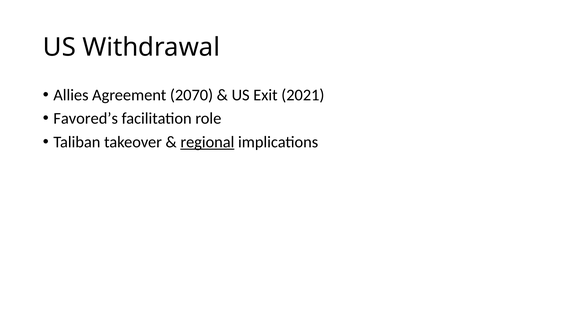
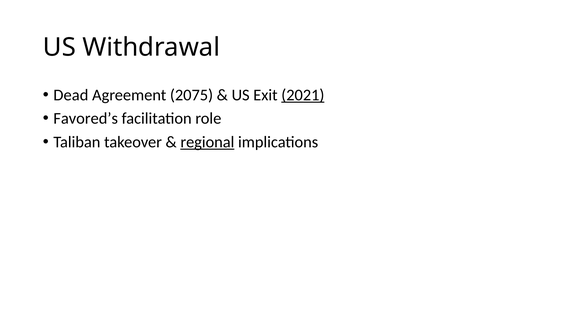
Allies: Allies -> Dead
2070: 2070 -> 2075
2021 underline: none -> present
